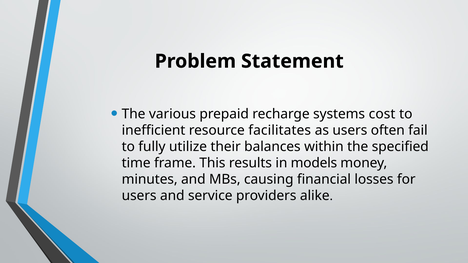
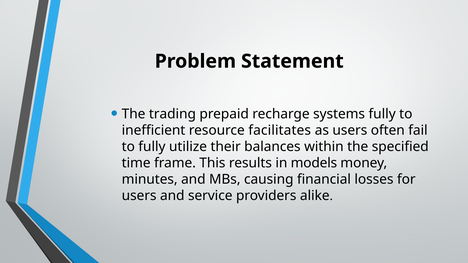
various: various -> trading
systems cost: cost -> fully
